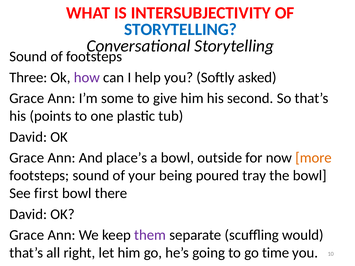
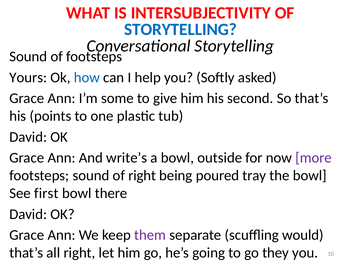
Three: Three -> Yours
how colour: purple -> blue
place’s: place’s -> write’s
more colour: orange -> purple
of your: your -> right
time: time -> they
